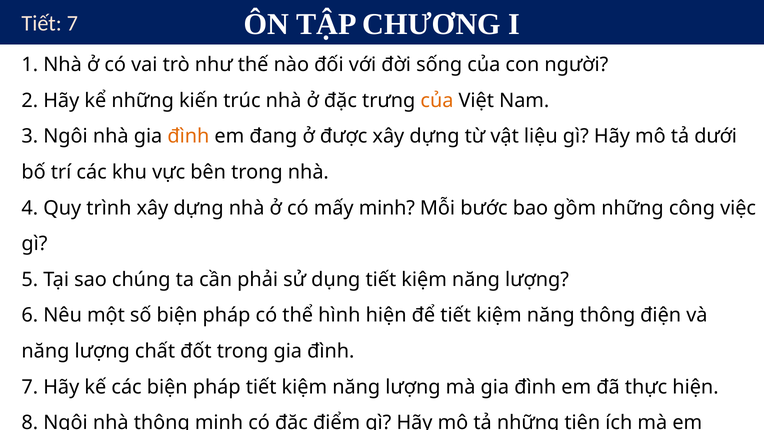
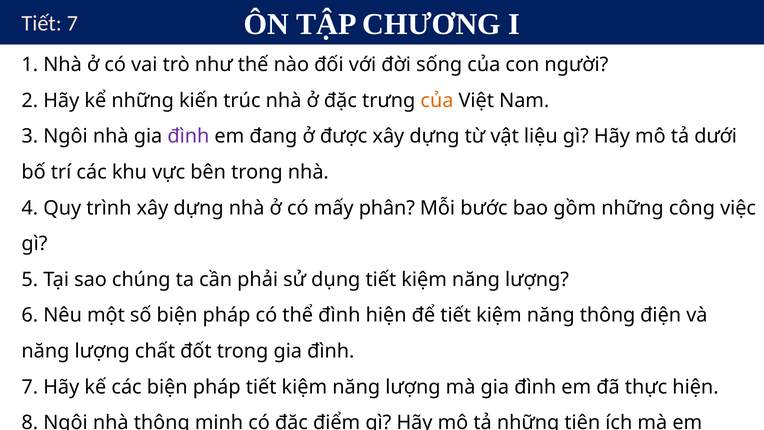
đình at (188, 136) colour: orange -> purple
mấy minh: minh -> phân
thể hình: hình -> đình
